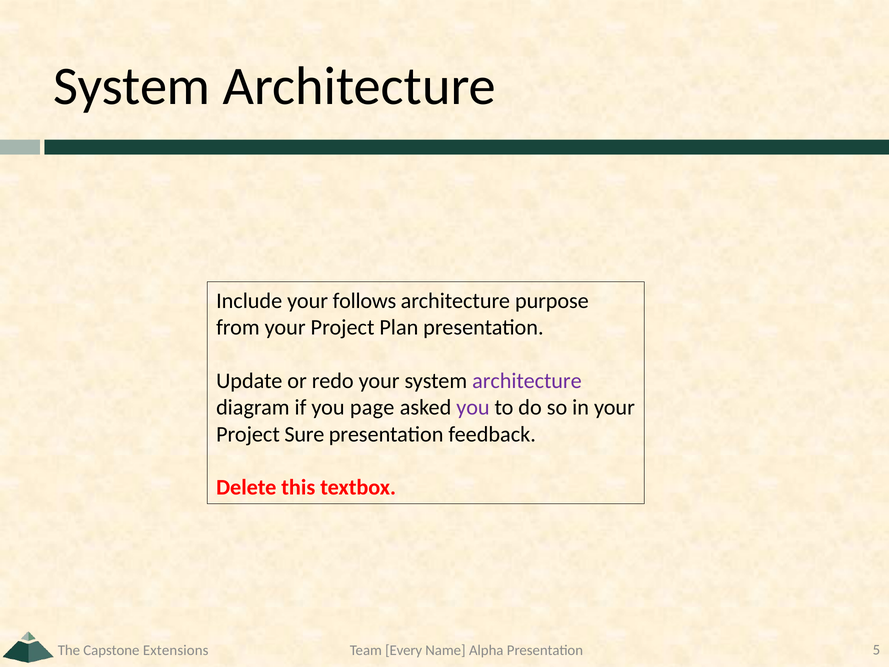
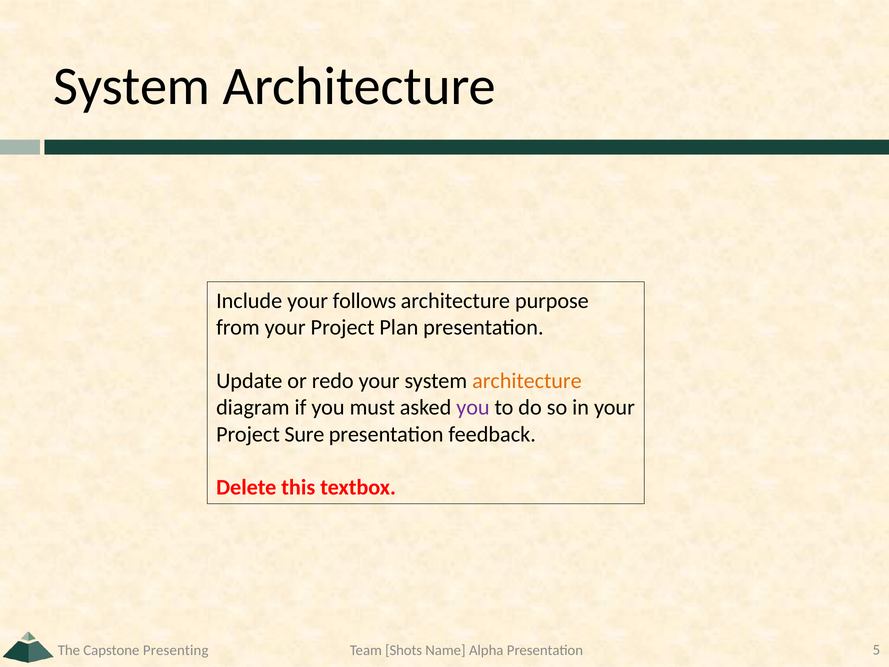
architecture at (527, 381) colour: purple -> orange
page: page -> must
Extensions: Extensions -> Presenting
Every: Every -> Shots
